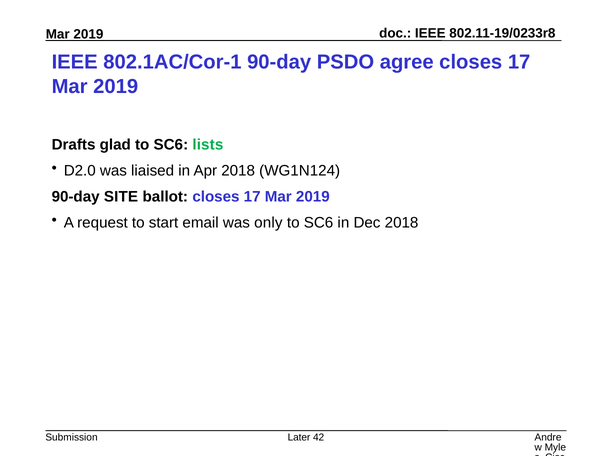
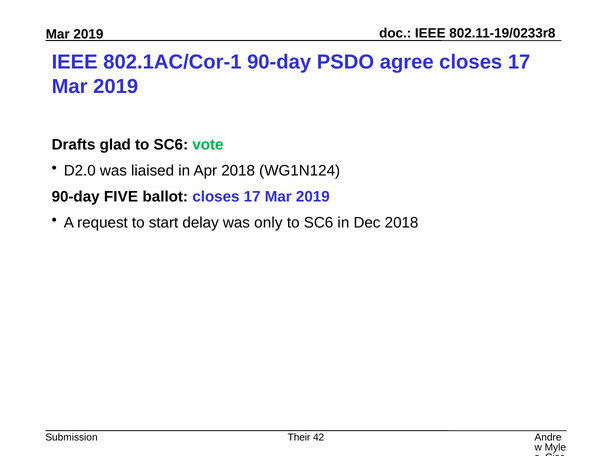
lists: lists -> vote
SITE: SITE -> FIVE
email: email -> delay
Later: Later -> Their
